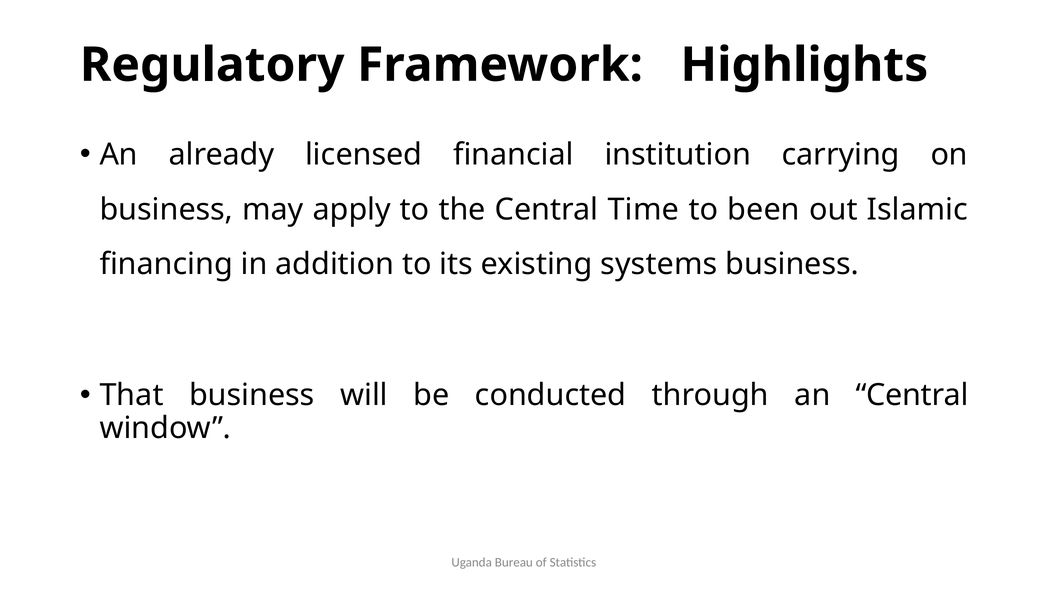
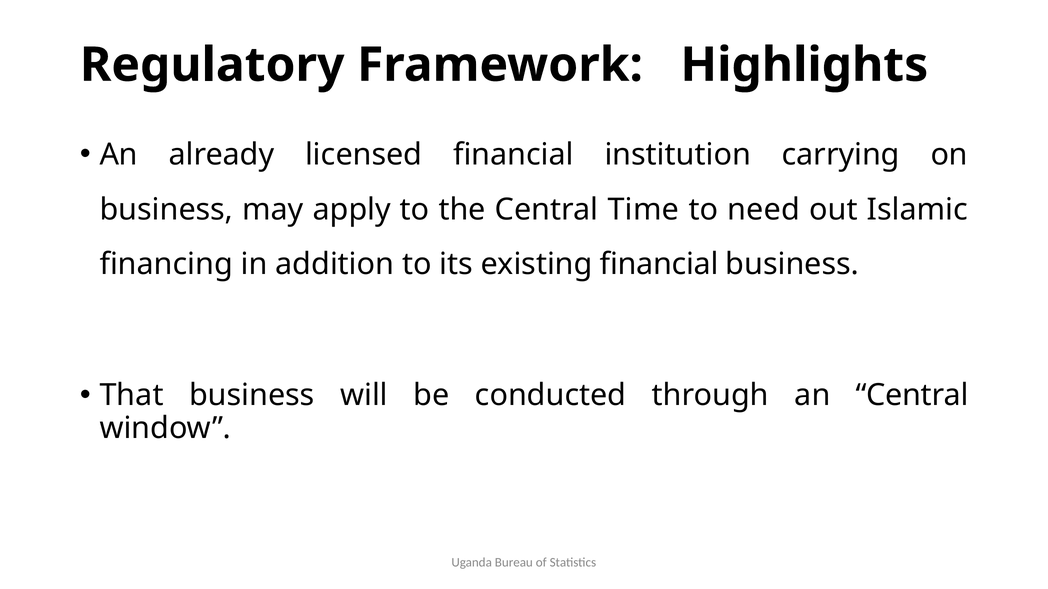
been: been -> need
existing systems: systems -> financial
